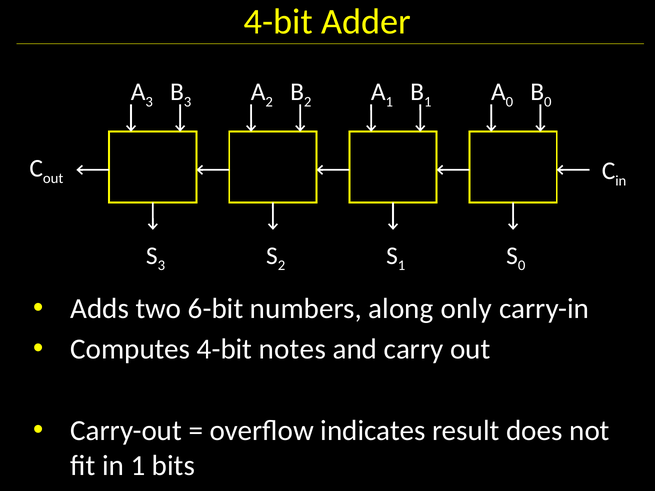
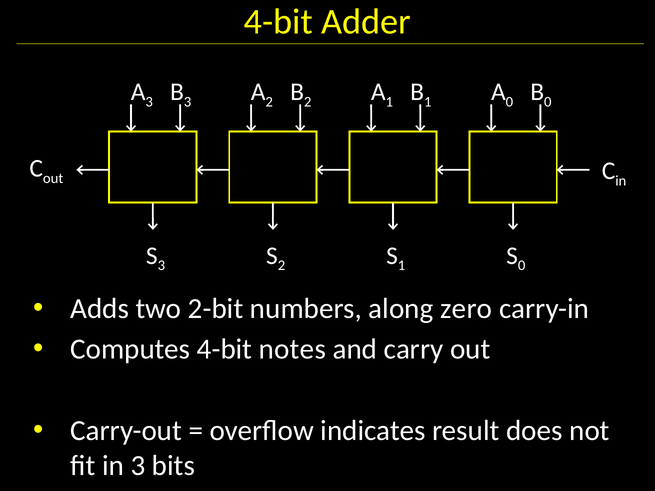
6-bit: 6-bit -> 2-bit
only: only -> zero
in 1: 1 -> 3
